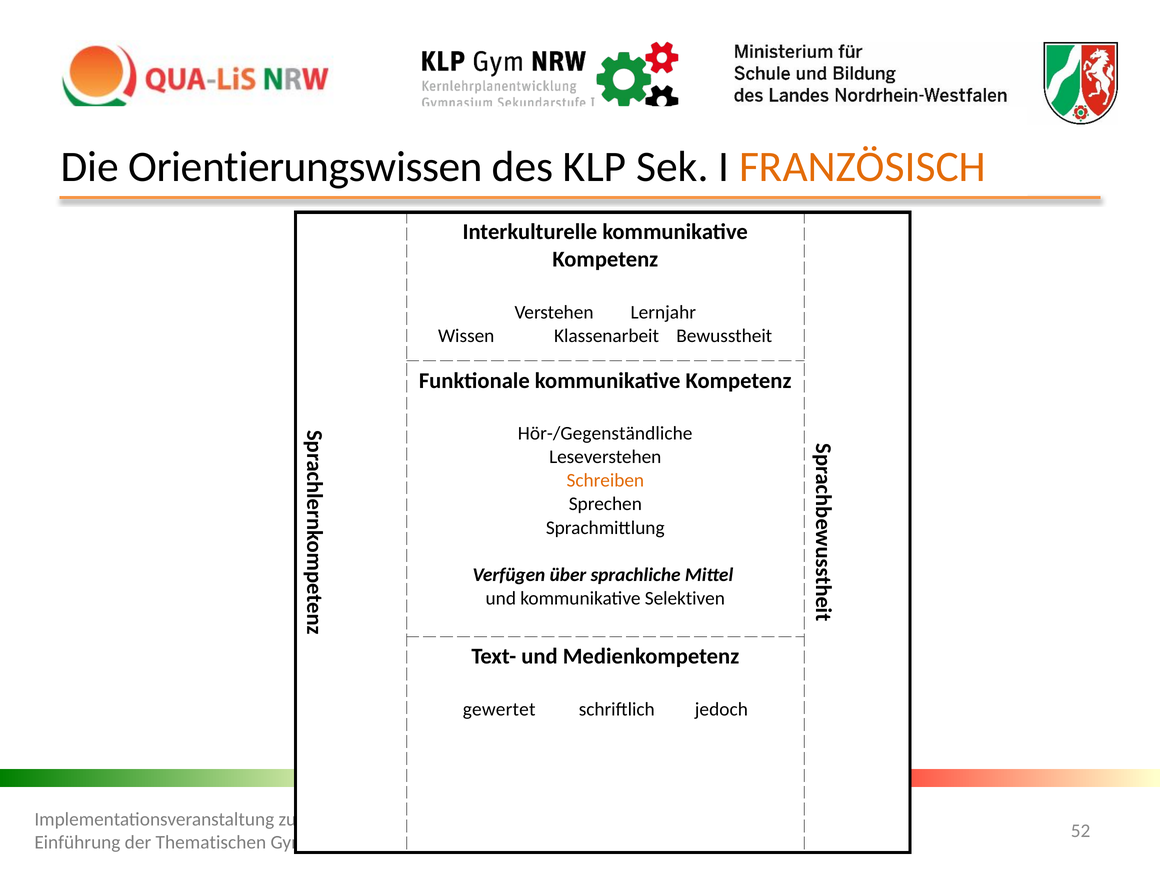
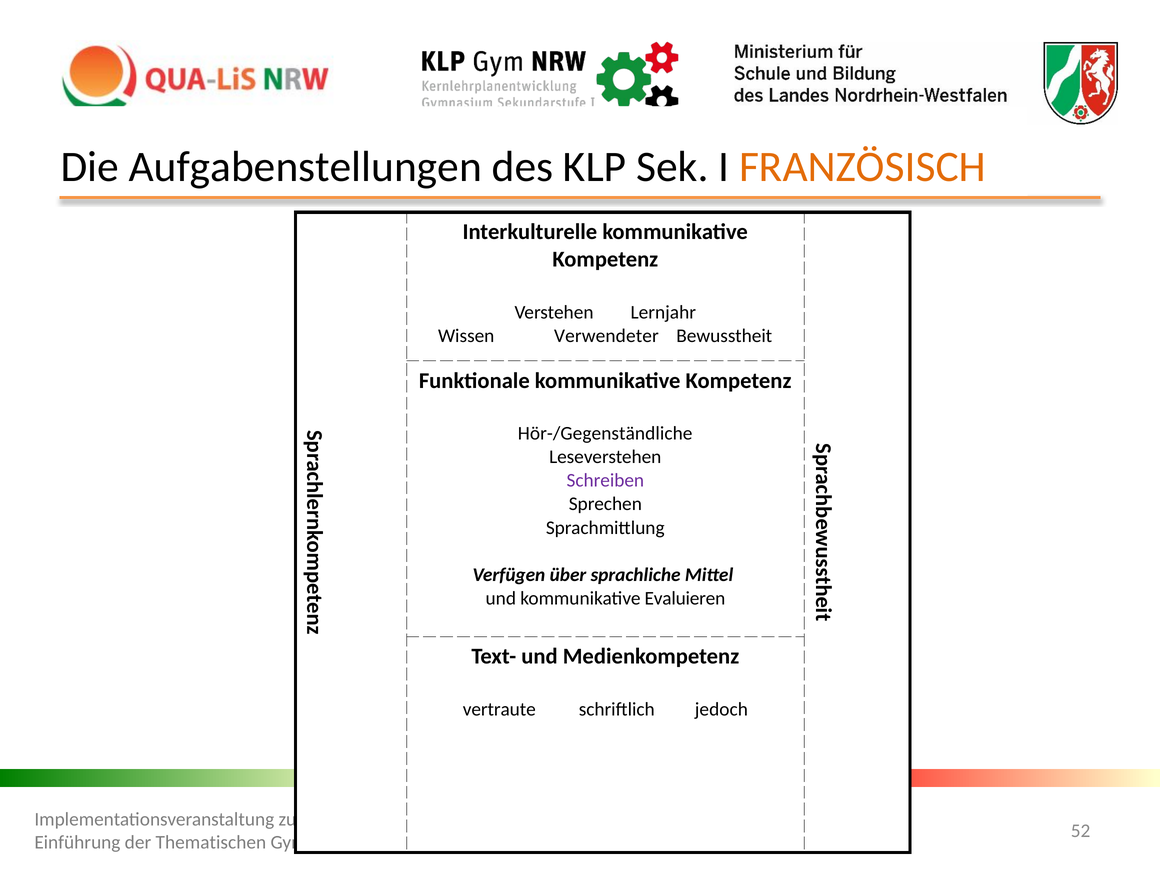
Orientierungswissen: Orientierungswissen -> Aufgabenstellungen
Klassenarbeit: Klassenarbeit -> Verwendeter
Schreiben colour: orange -> purple
Selektiven: Selektiven -> Evaluieren
gewertet: gewertet -> vertraute
